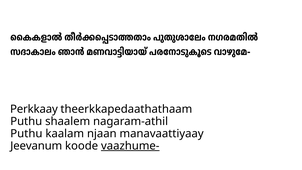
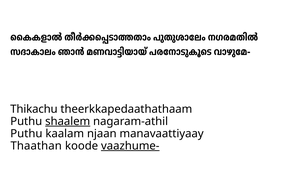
Perkkaay: Perkkaay -> Thikachu
shaalem underline: none -> present
Jeevanum: Jeevanum -> Thaathan
